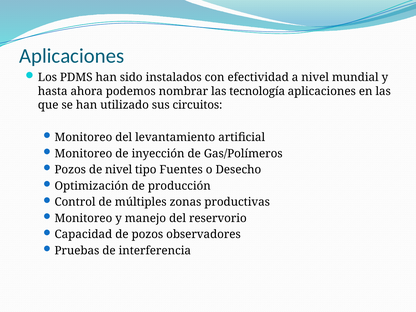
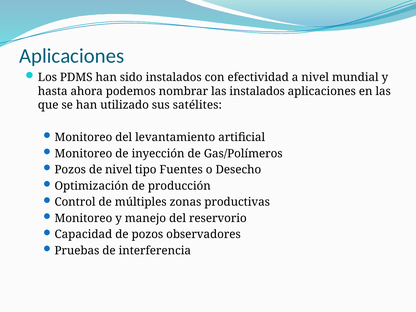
las tecnología: tecnología -> instalados
circuitos: circuitos -> satélites
